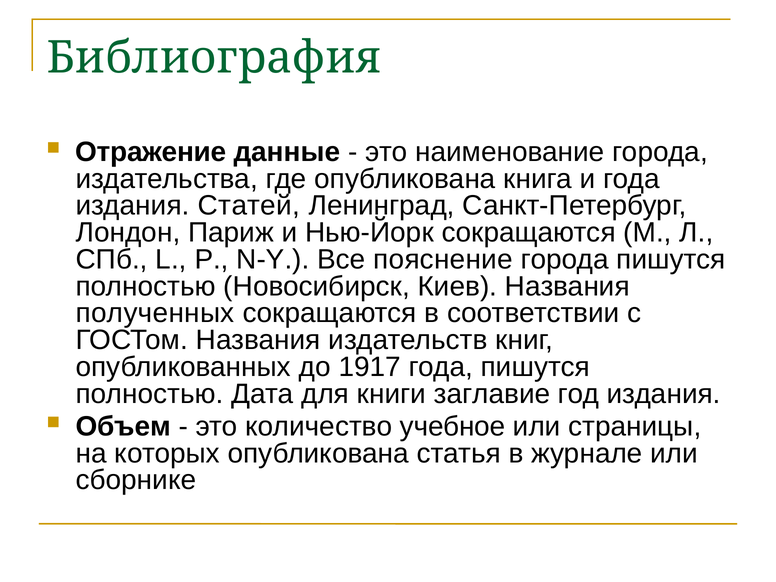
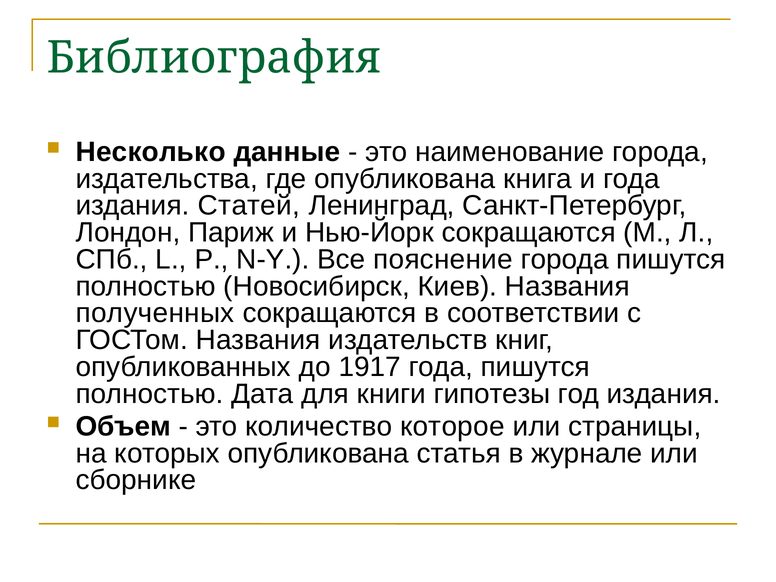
Отражение: Отражение -> Несколько
заглавие: заглавие -> гипотезы
учебное: учебное -> которое
